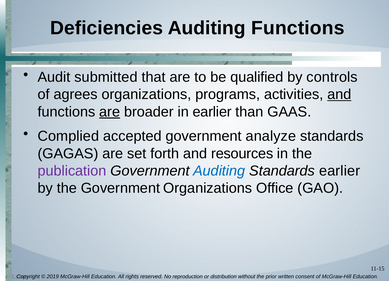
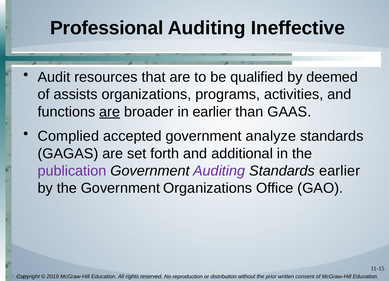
Deficiencies: Deficiencies -> Professional
Auditing Functions: Functions -> Ineffective
submitted: submitted -> resources
controls: controls -> deemed
agrees: agrees -> assists
and at (339, 94) underline: present -> none
resources: resources -> additional
Auditing at (219, 171) colour: blue -> purple
